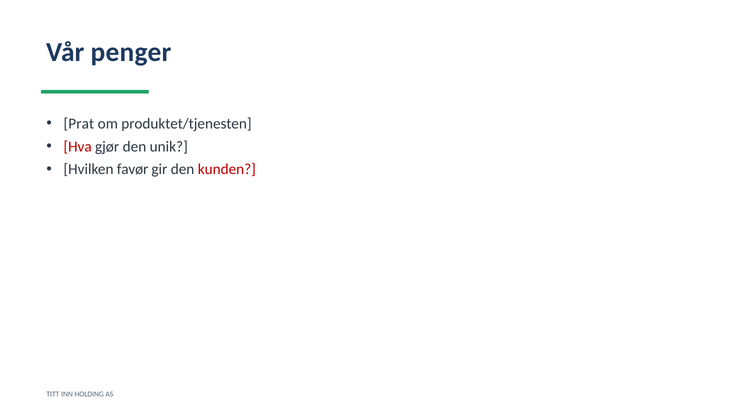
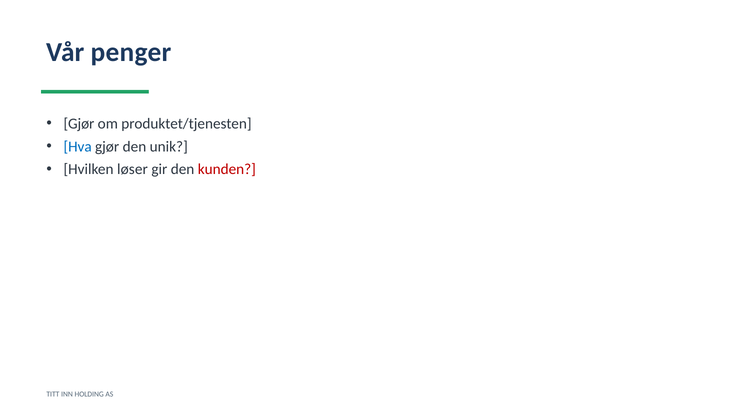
Prat at (79, 124): Prat -> Gjør
Hva colour: red -> blue
favør: favør -> løser
